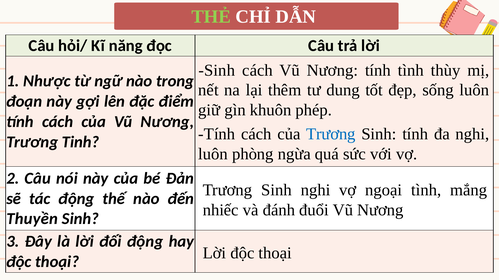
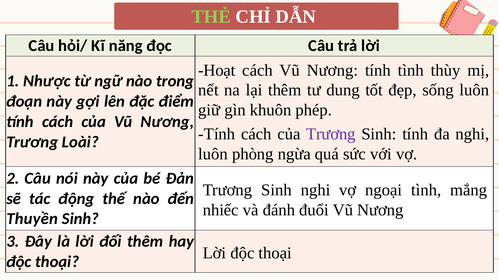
Sinh at (217, 70): Sinh -> Hoạt
Trương at (331, 134) colour: blue -> purple
Tinh: Tinh -> Loài
đối động: động -> thêm
